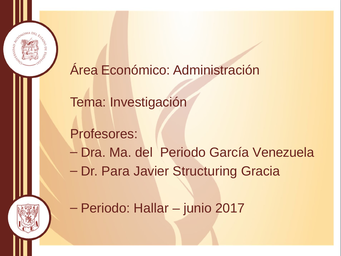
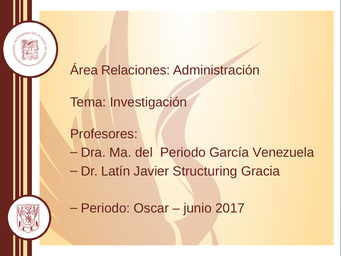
Económico: Económico -> Relaciones
Para: Para -> Latín
Hallar: Hallar -> Oscar
